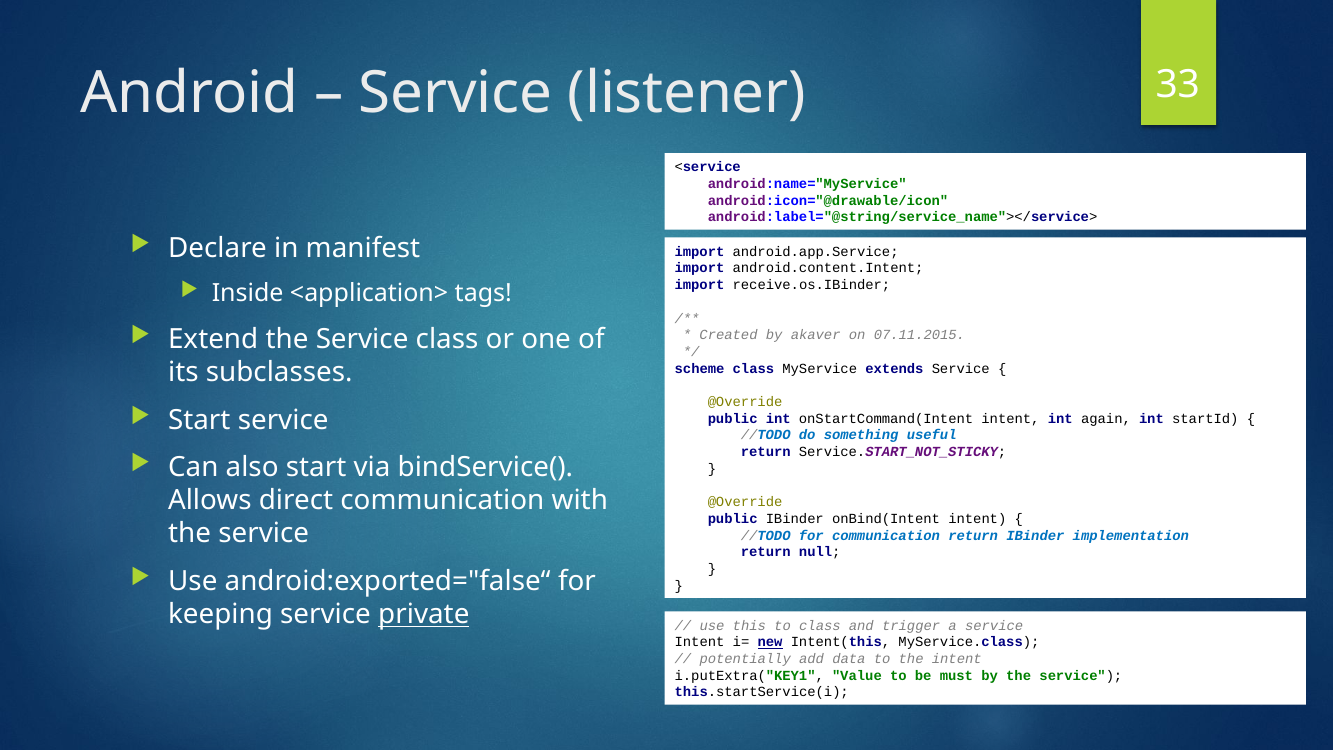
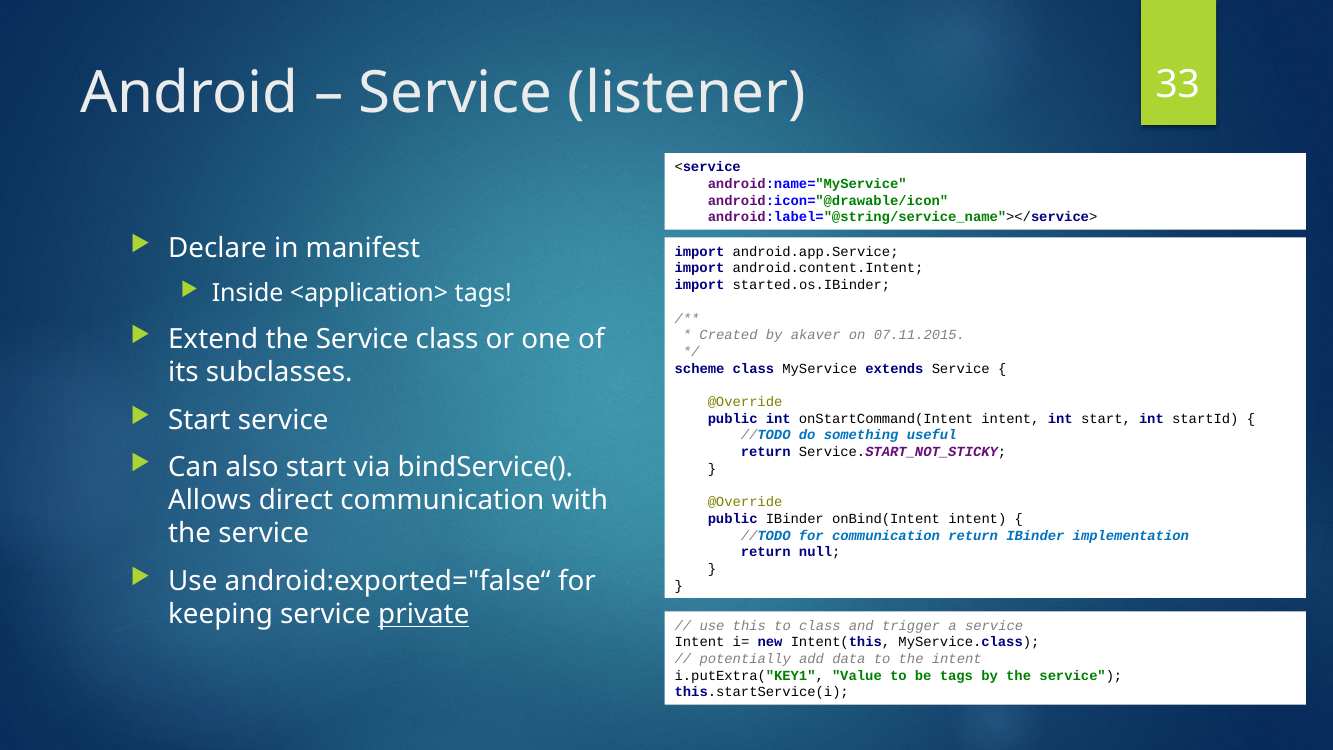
receive.os.IBinder: receive.os.IBinder -> started.os.IBinder
int again: again -> start
new underline: present -> none
be must: must -> tags
